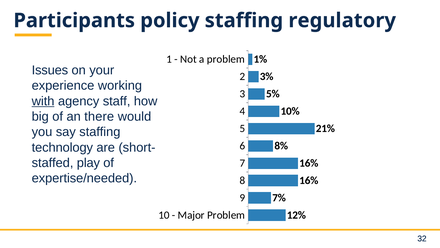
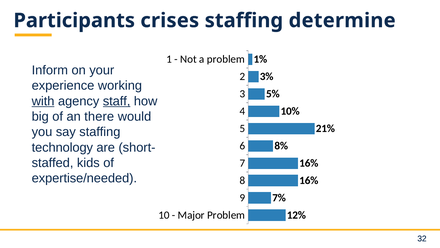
policy: policy -> crises
regulatory: regulatory -> determine
Issues: Issues -> Inform
staff underline: none -> present
play: play -> kids
